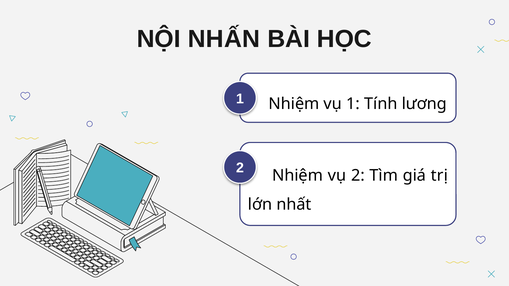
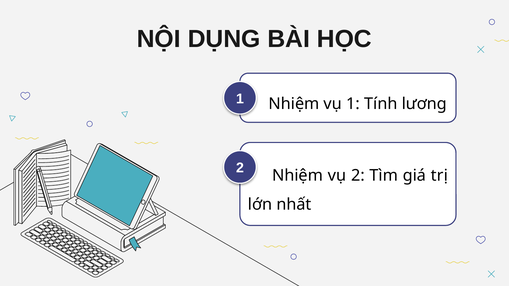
NHẤN: NHẤN -> DỤNG
